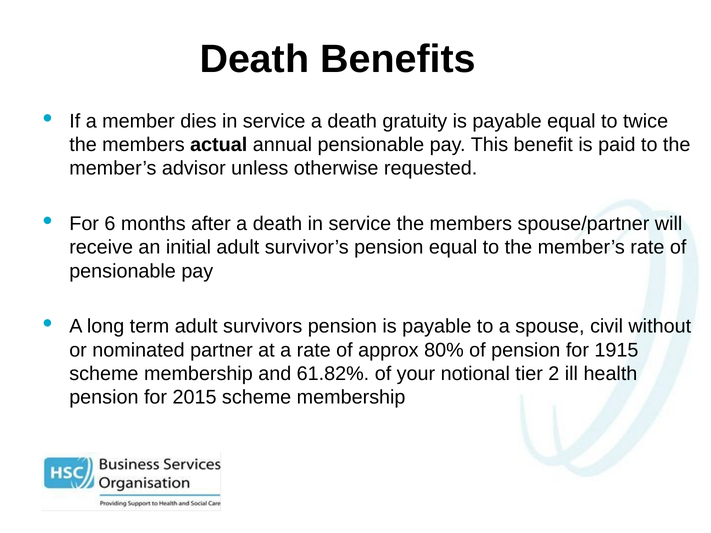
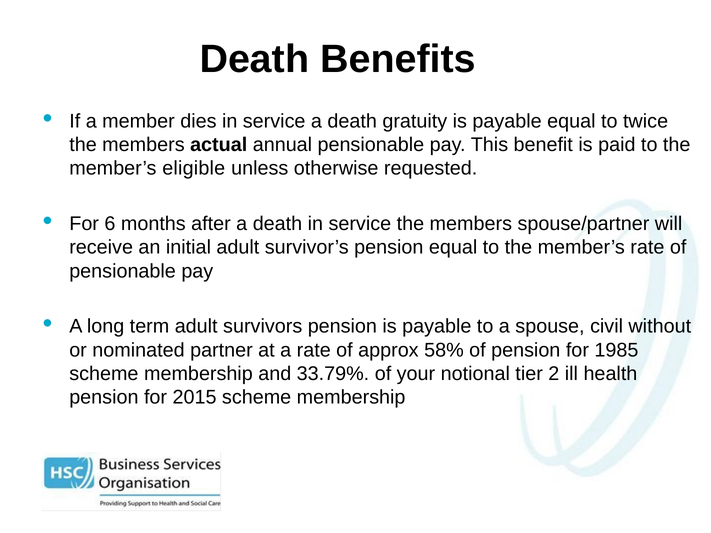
advisor: advisor -> eligible
80%: 80% -> 58%
1915: 1915 -> 1985
61.82%: 61.82% -> 33.79%
